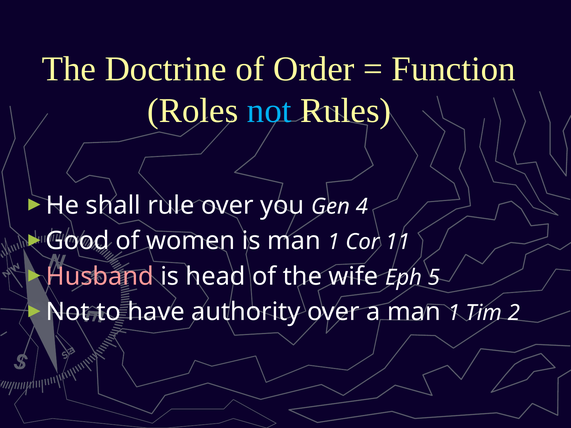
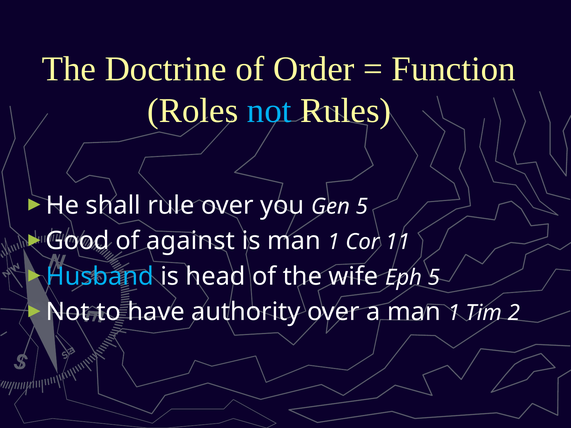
Gen 4: 4 -> 5
women: women -> against
Husband colour: pink -> light blue
